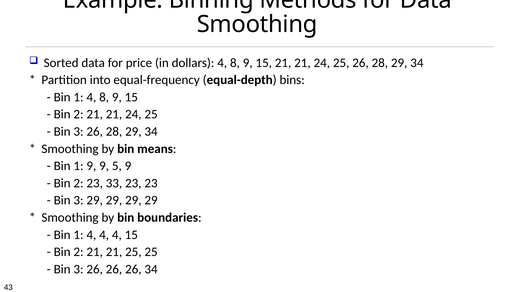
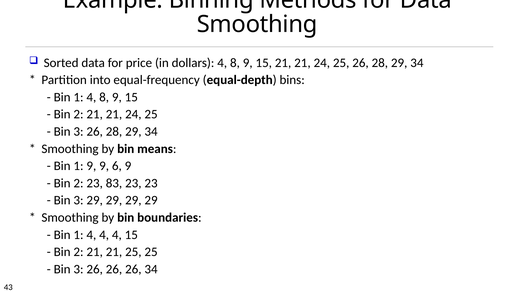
5: 5 -> 6
33: 33 -> 83
